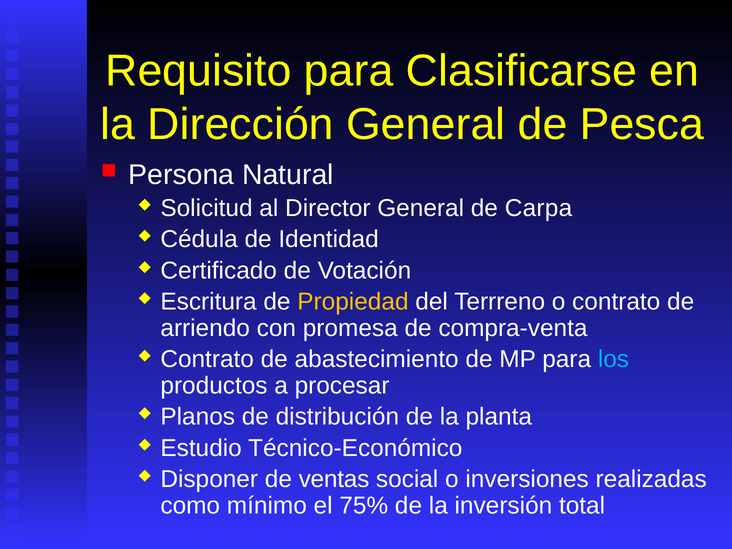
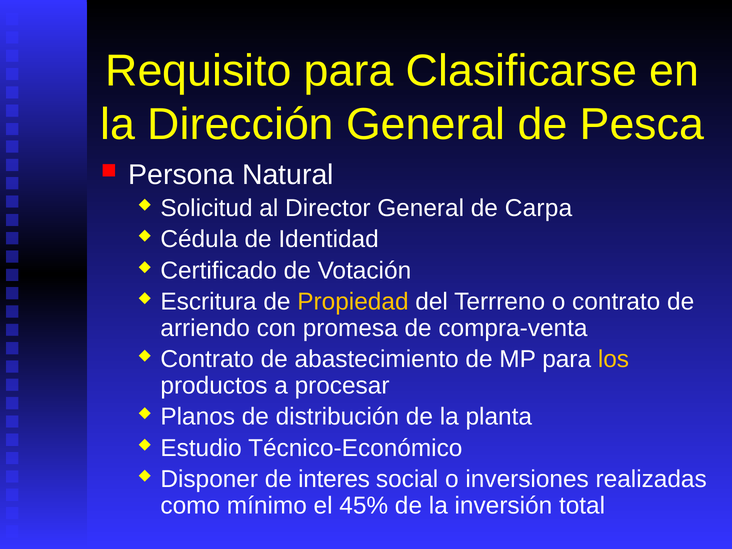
los colour: light blue -> yellow
ventas: ventas -> interes
75%: 75% -> 45%
